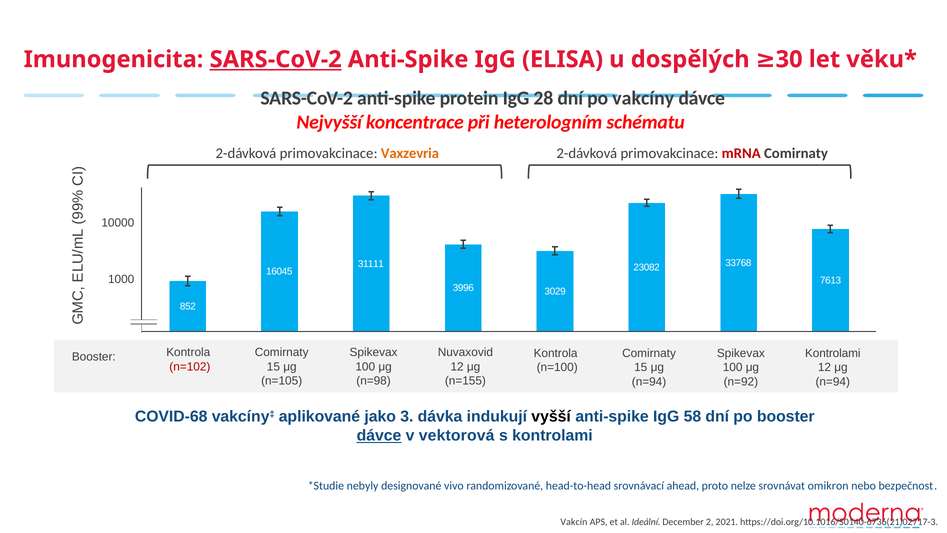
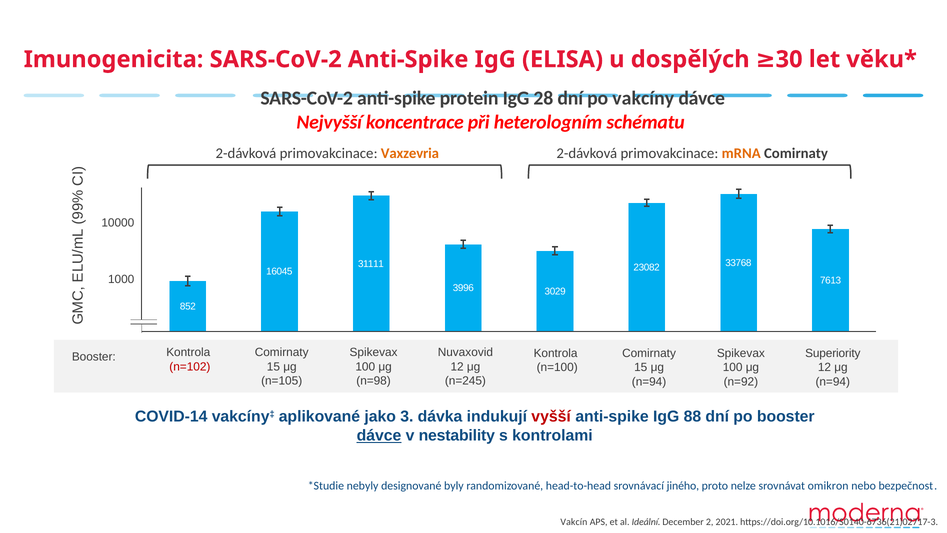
SARS-CoV-2 at (276, 59) underline: present -> none
mRNA colour: red -> orange
Kontrolami at (833, 353): Kontrolami -> Superiority
n=155: n=155 -> n=245
COVID-68: COVID-68 -> COVID-14
vyšší colour: black -> red
58: 58 -> 88
vektorová: vektorová -> nestability
vivo: vivo -> byly
ahead: ahead -> jiného
